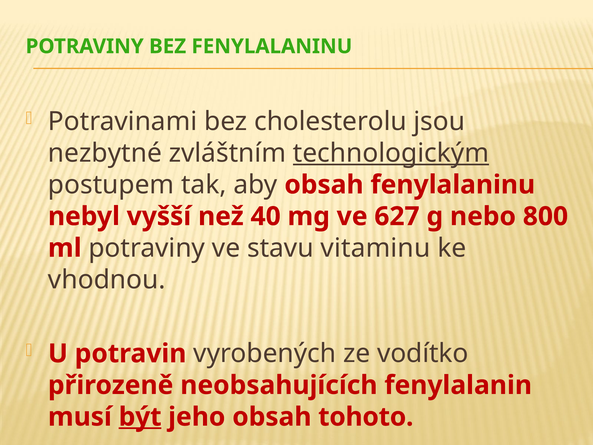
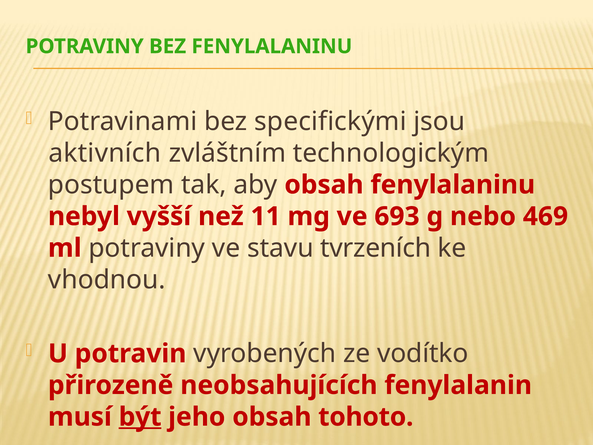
cholesterolu: cholesterolu -> specifickými
nezbytné: nezbytné -> aktivních
technologickým underline: present -> none
40: 40 -> 11
627: 627 -> 693
800: 800 -> 469
vitaminu: vitaminu -> tvrzeních
